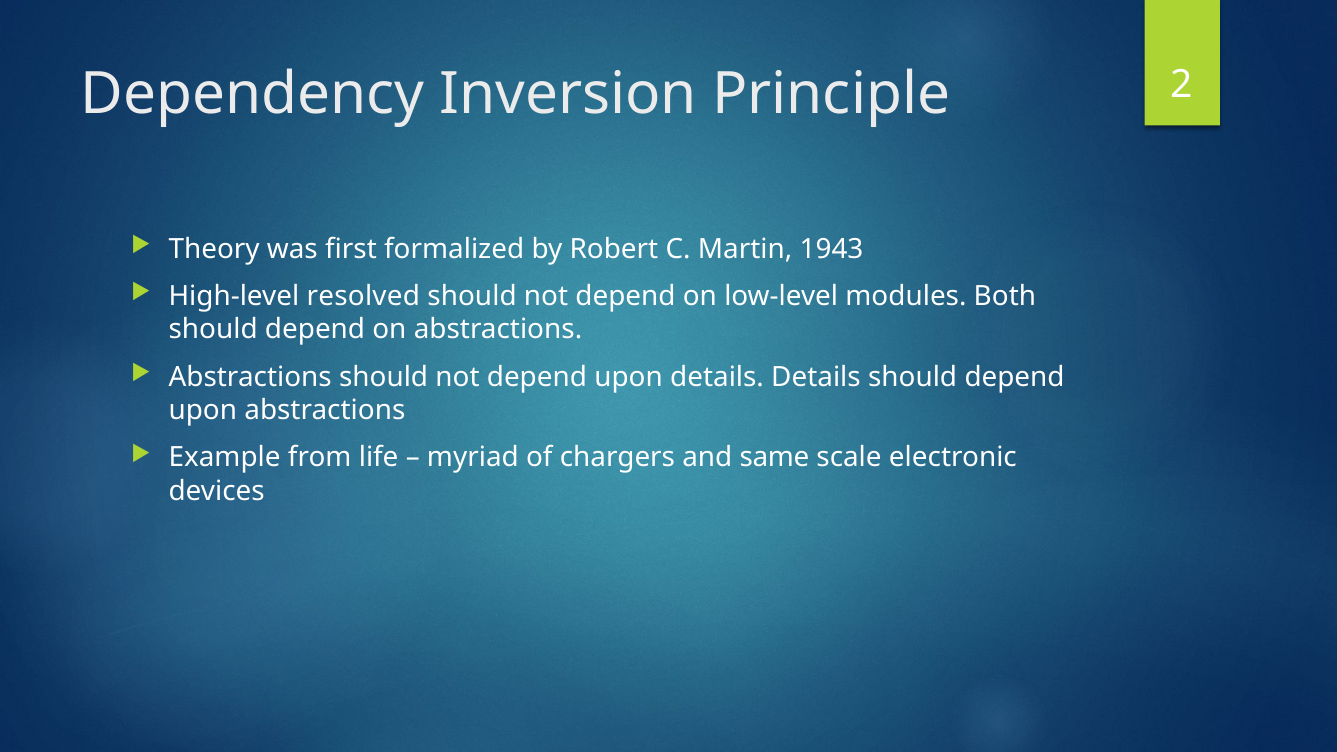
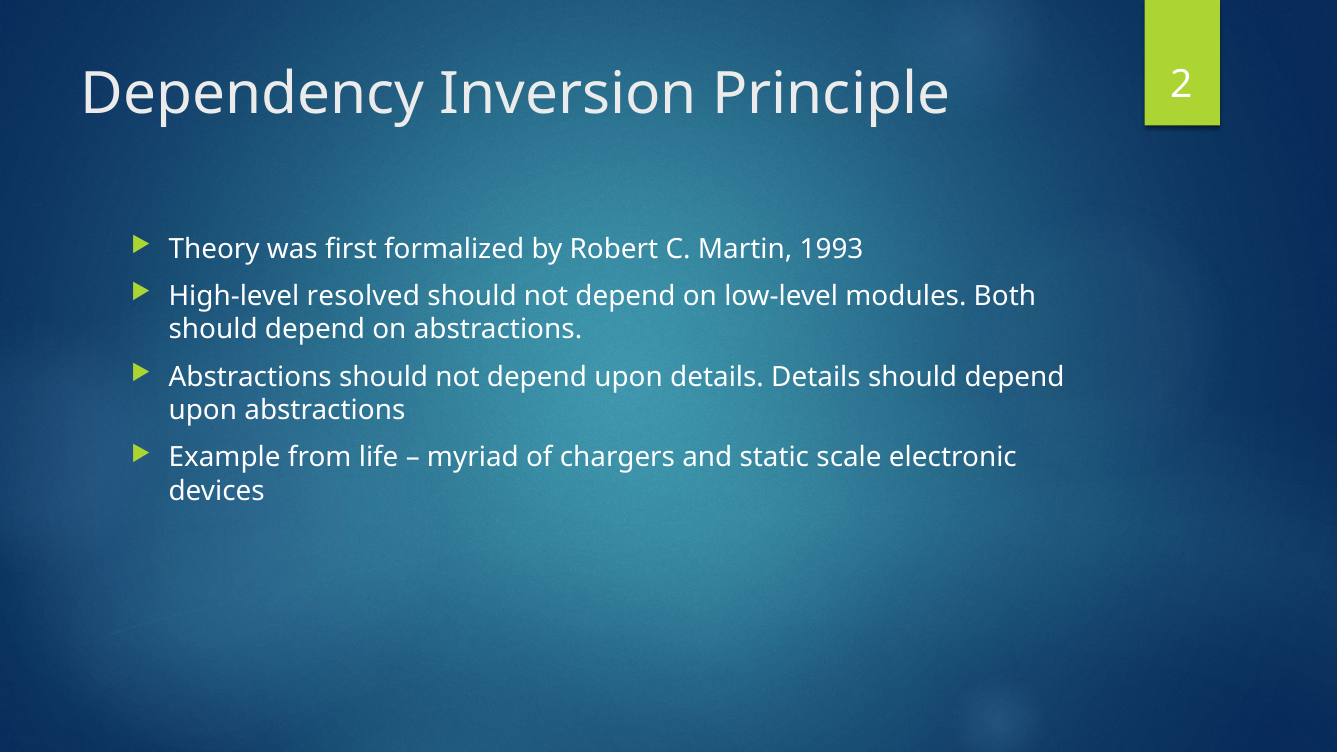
1943: 1943 -> 1993
same: same -> static
